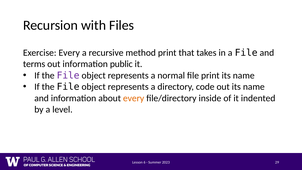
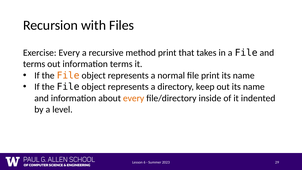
information public: public -> terms
File at (68, 75) colour: purple -> orange
code: code -> keep
